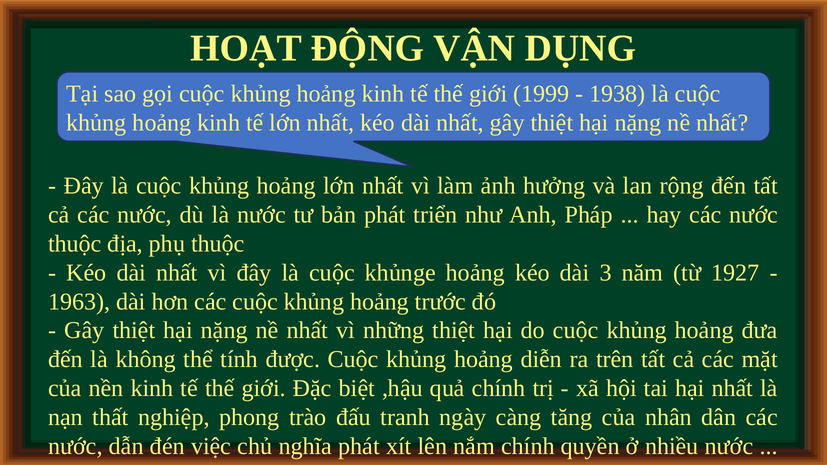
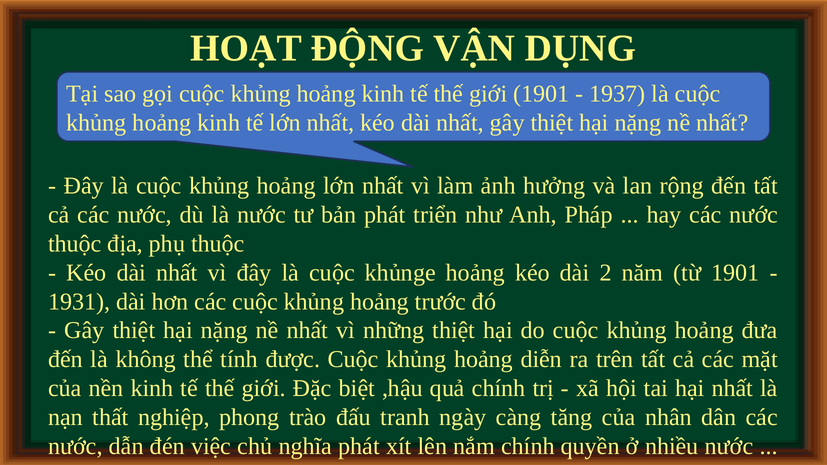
giới 1999: 1999 -> 1901
1938: 1938 -> 1937
3: 3 -> 2
từ 1927: 1927 -> 1901
1963: 1963 -> 1931
